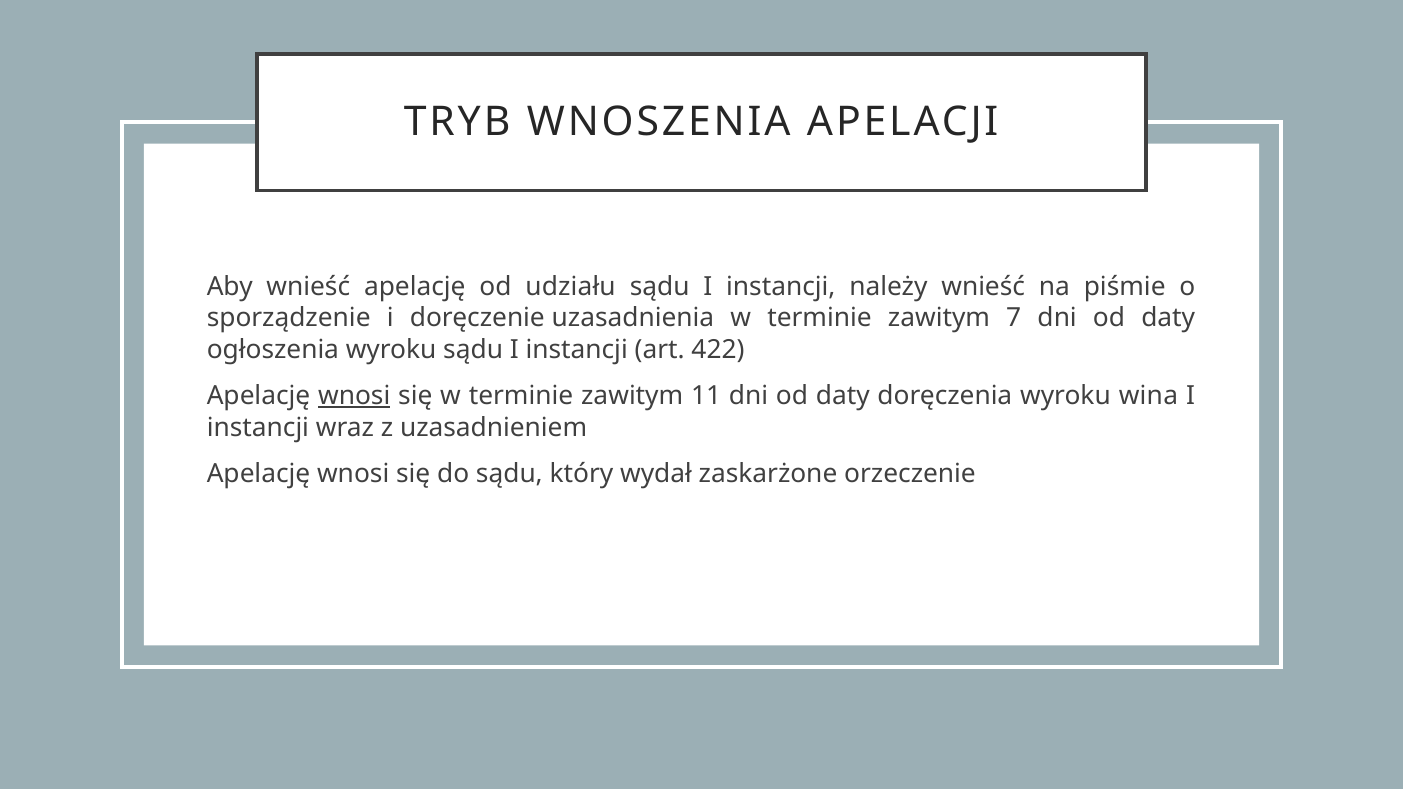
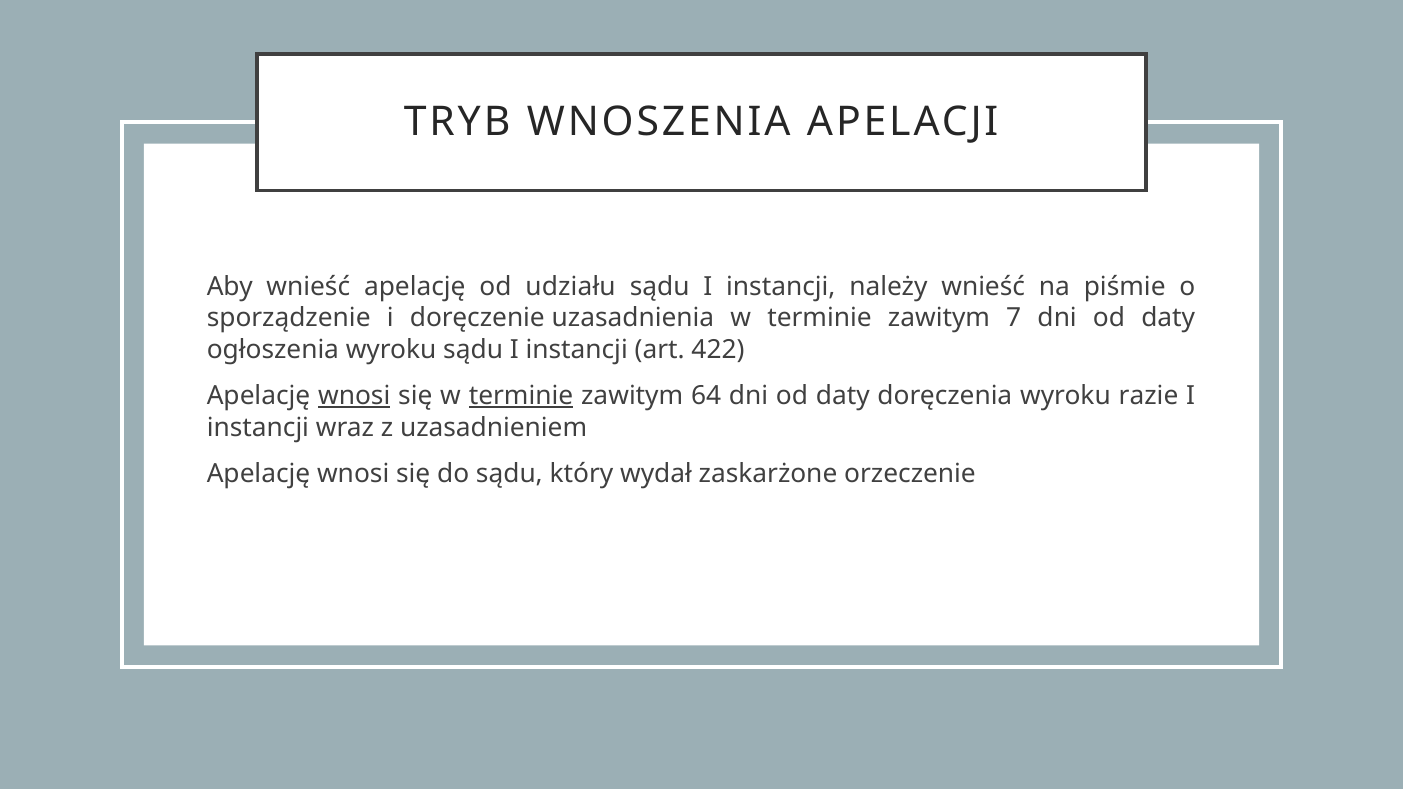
terminie at (521, 396) underline: none -> present
11: 11 -> 64
wina: wina -> razie
